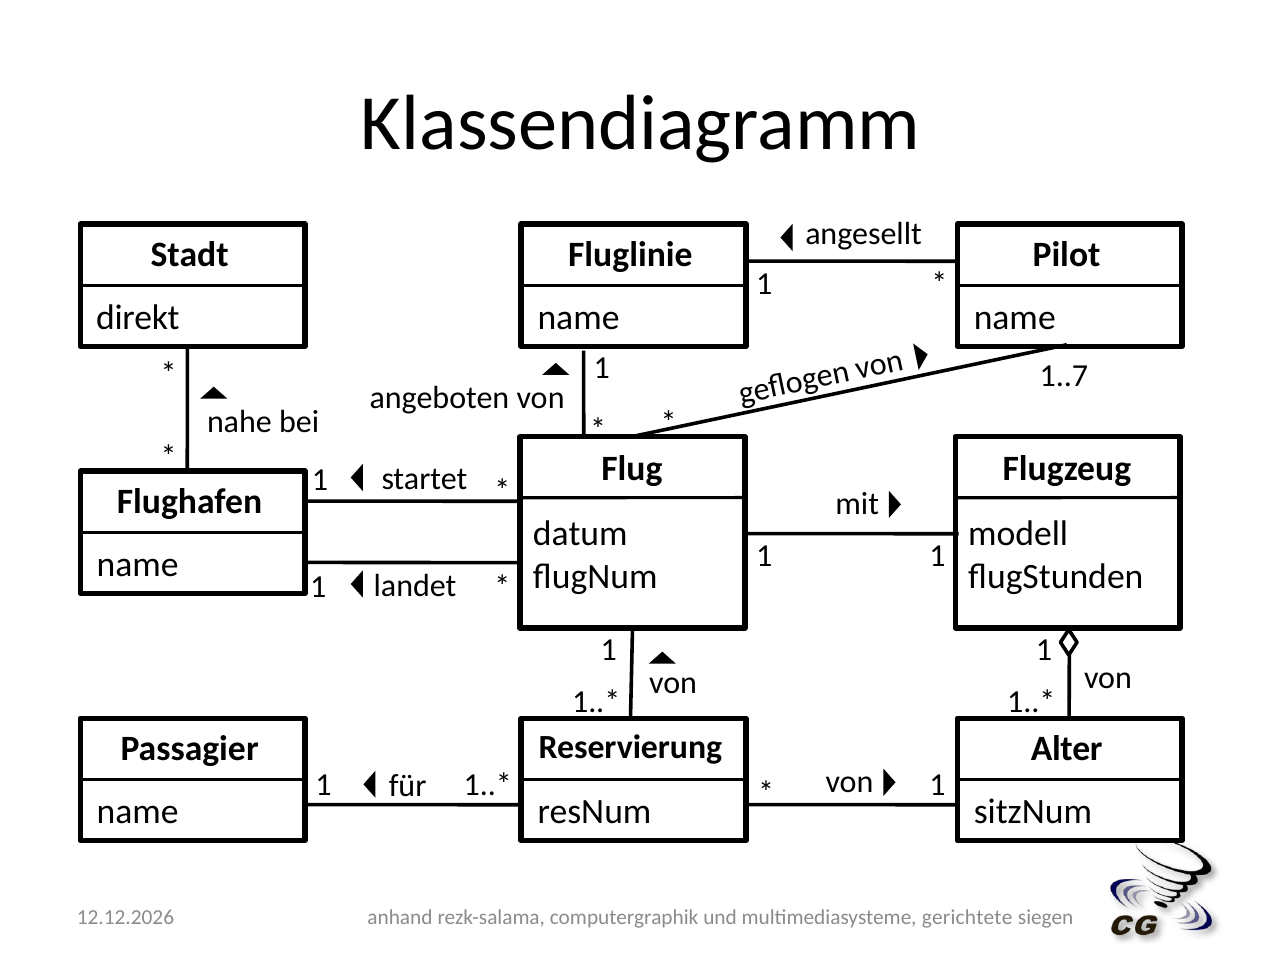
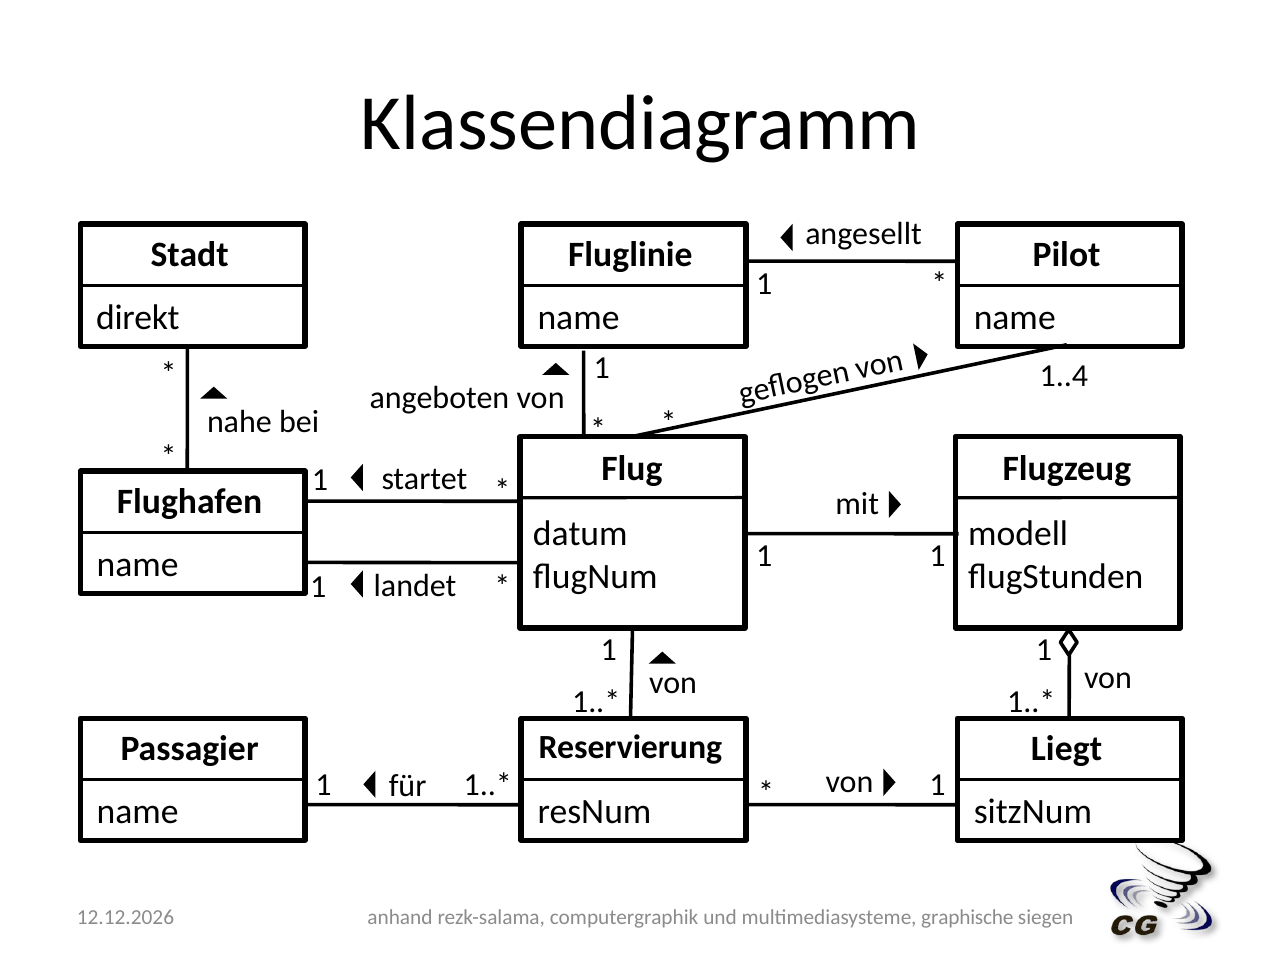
1..7: 1..7 -> 1..4
Alter: Alter -> Liegt
gerichtete: gerichtete -> graphische
